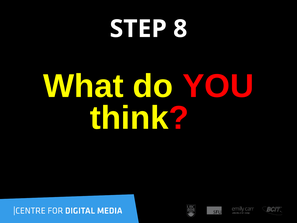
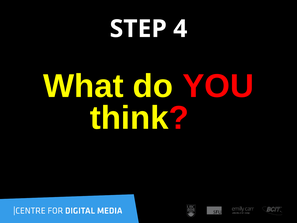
8: 8 -> 4
